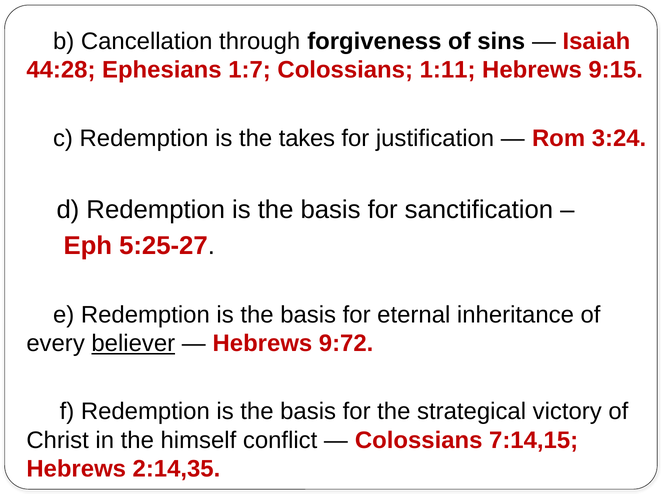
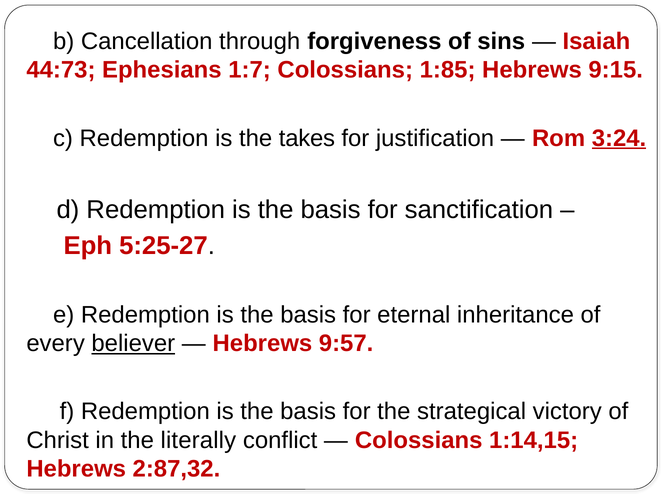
44:28: 44:28 -> 44:73
1:11: 1:11 -> 1:85
3:24 underline: none -> present
9:72: 9:72 -> 9:57
himself: himself -> literally
7:14,15: 7:14,15 -> 1:14,15
2:14,35: 2:14,35 -> 2:87,32
